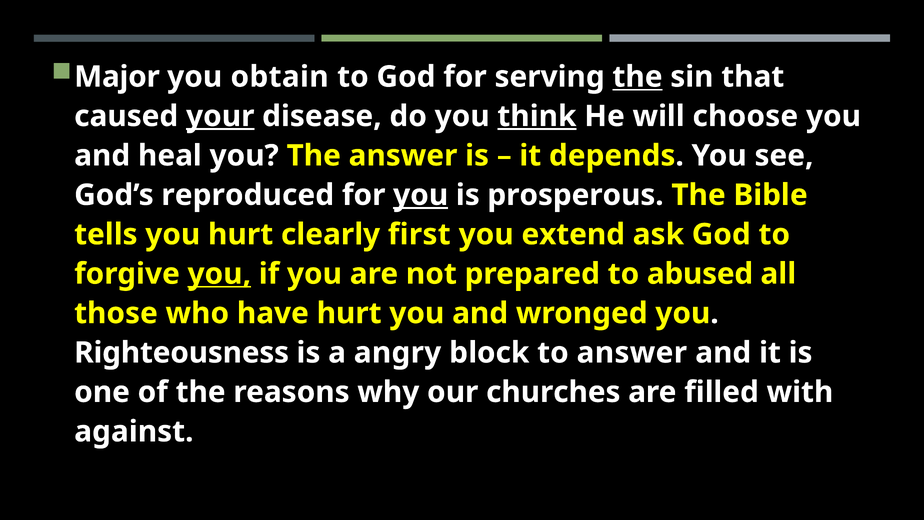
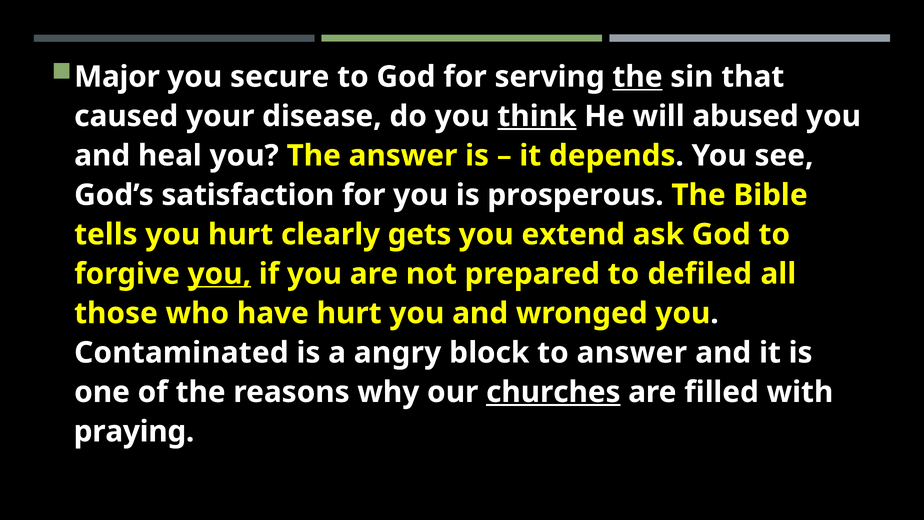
obtain: obtain -> secure
your underline: present -> none
choose: choose -> abused
reproduced: reproduced -> satisfaction
you at (421, 195) underline: present -> none
first: first -> gets
abused: abused -> defiled
Righteousness: Righteousness -> Contaminated
churches underline: none -> present
against: against -> praying
